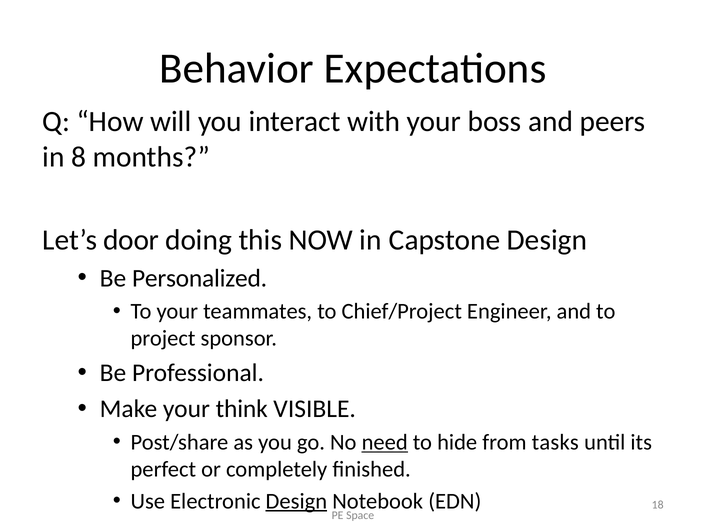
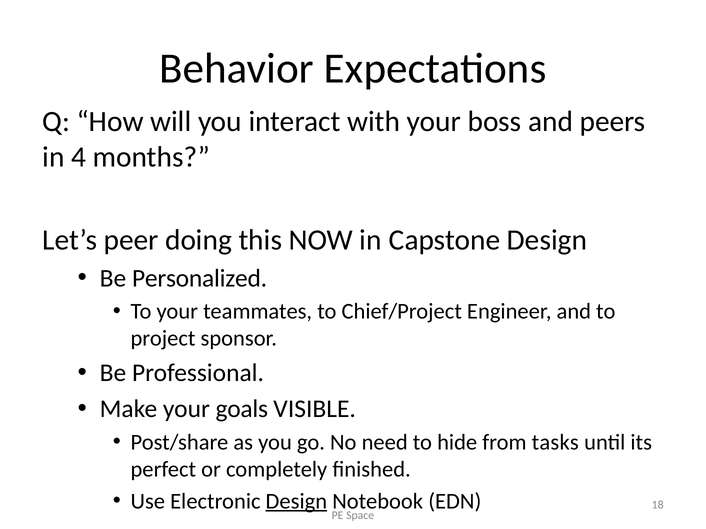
8: 8 -> 4
door: door -> peer
think: think -> goals
need underline: present -> none
